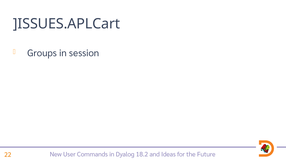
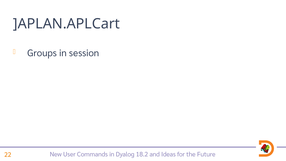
]ISSUES.APLCart: ]ISSUES.APLCart -> ]APLAN.APLCart
